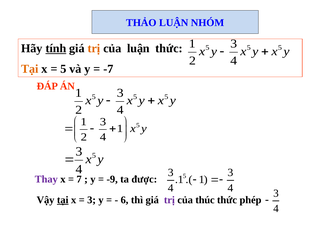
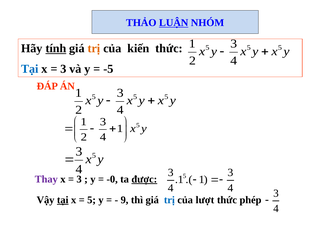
LUẬN at (174, 23) underline: none -> present
của luận: luận -> kiến
Tại at (30, 69) colour: orange -> blue
5 at (63, 69): 5 -> 3
-7: -7 -> -5
7 at (79, 179): 7 -> 3
-9: -9 -> -0
được underline: none -> present
3 at (92, 199): 3 -> 5
6: 6 -> 9
trị at (169, 199) colour: purple -> blue
thúc: thúc -> lượt
